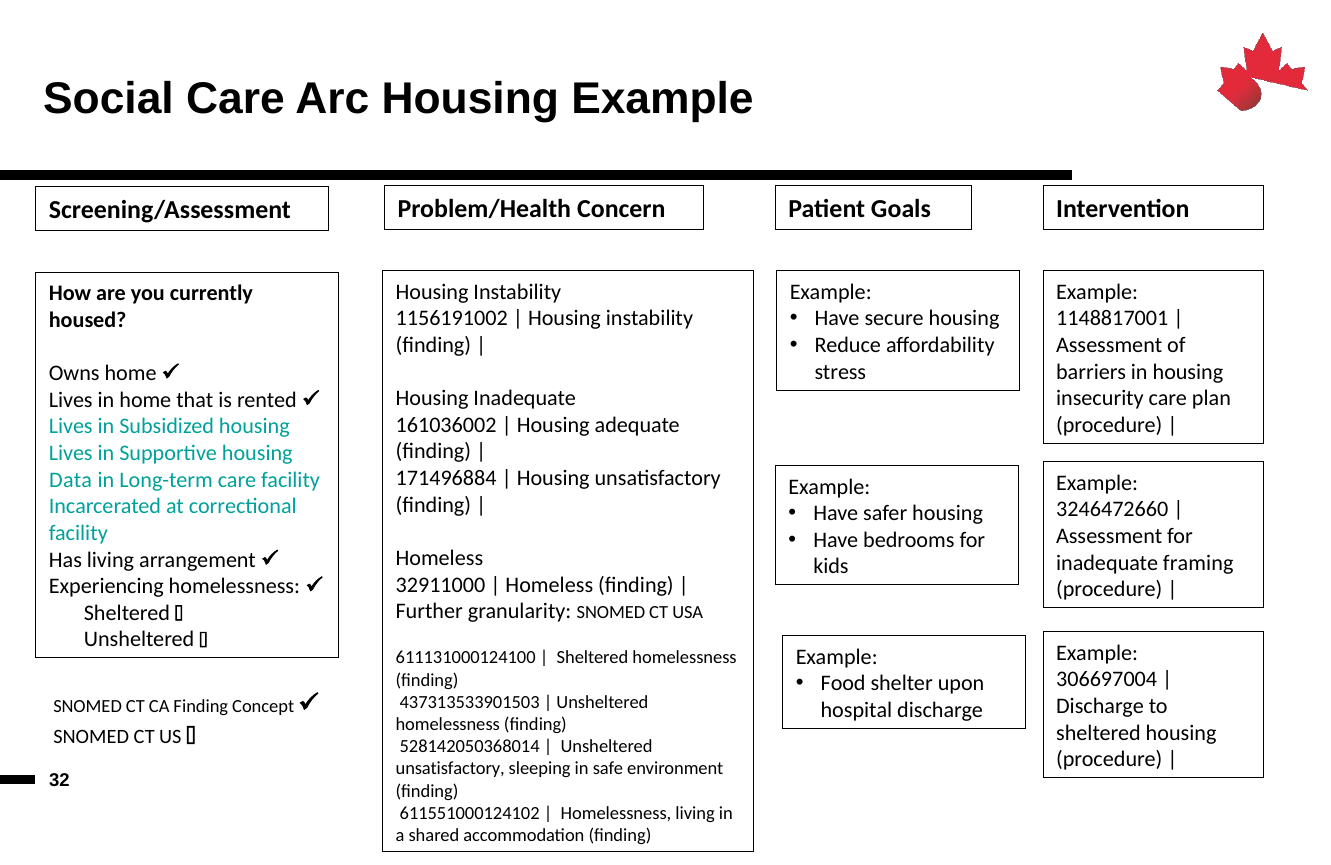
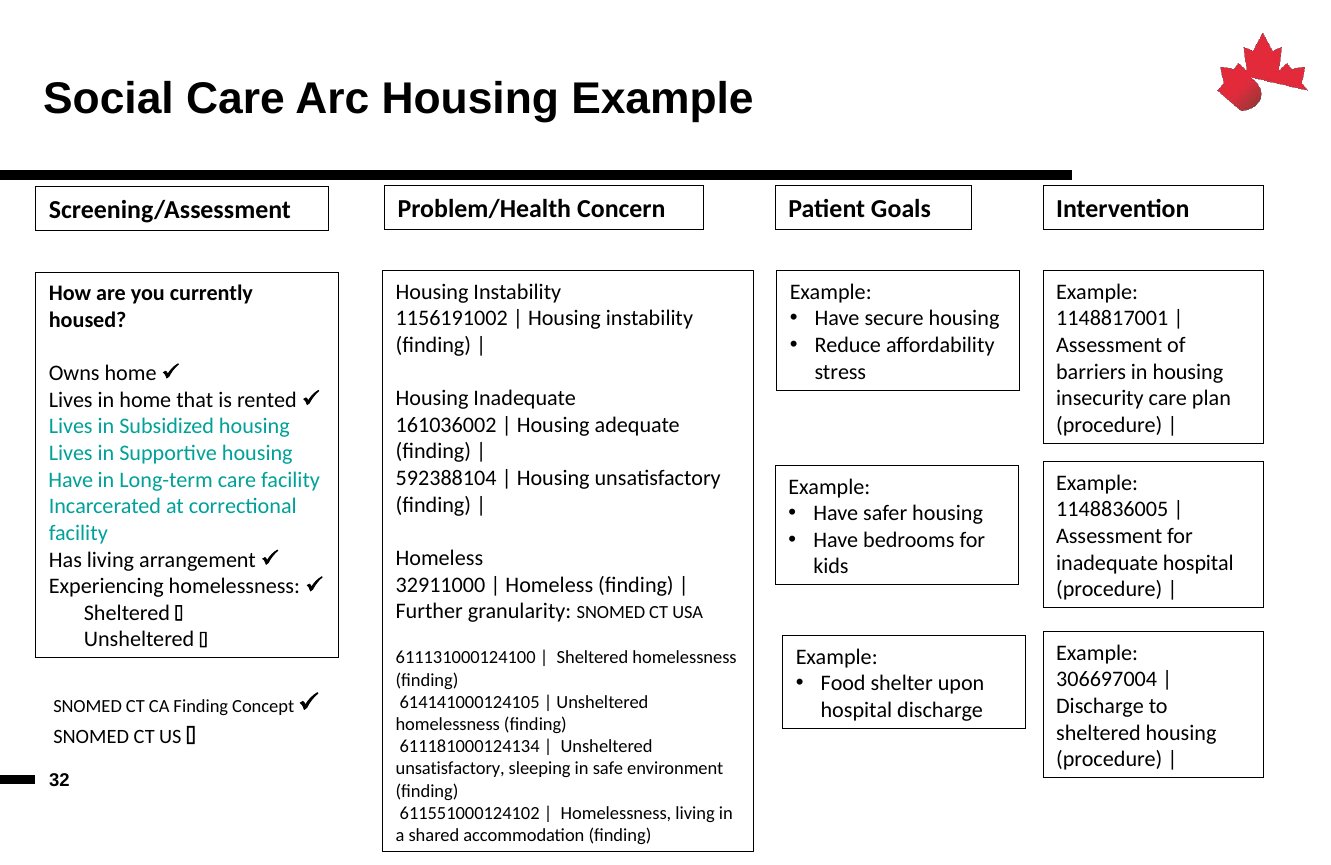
171496884: 171496884 -> 592388104
Data at (71, 480): Data -> Have
3246472660: 3246472660 -> 1148836005
inadequate framing: framing -> hospital
437313533901503: 437313533901503 -> 614141000124105
528142050368014: 528142050368014 -> 611181000124134
